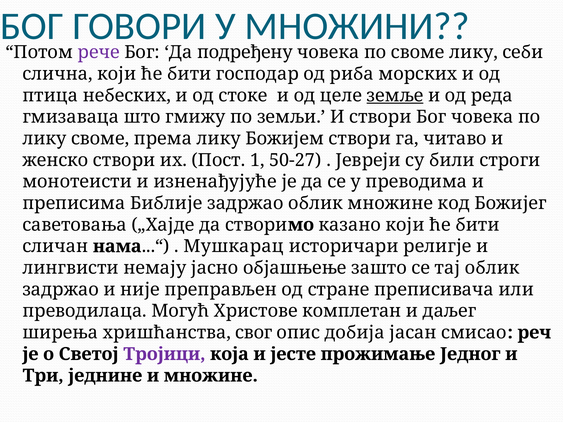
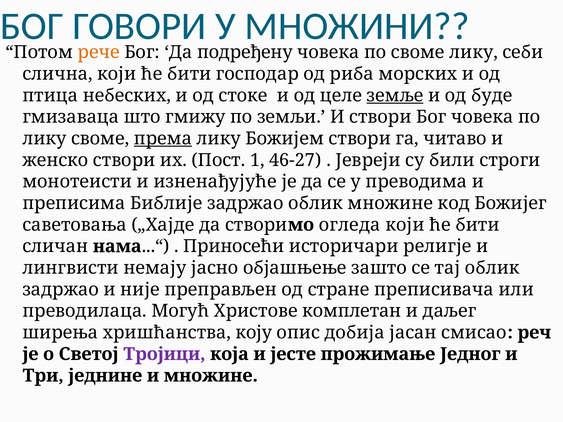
рече colour: purple -> orange
реда: реда -> буде
према underline: none -> present
50-27: 50-27 -> 46-27
казано: казано -> огледа
Мушкарац: Мушкарац -> Приносећи
свог: свог -> коју
